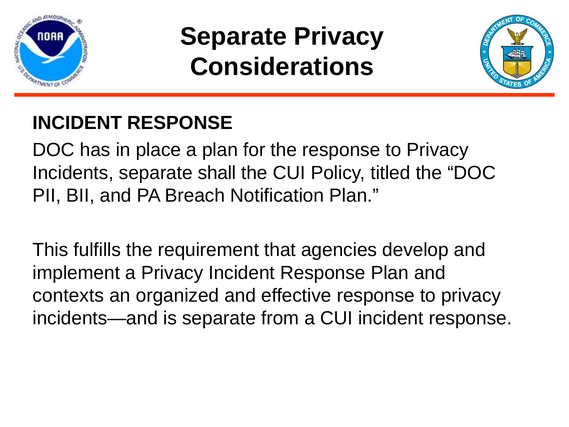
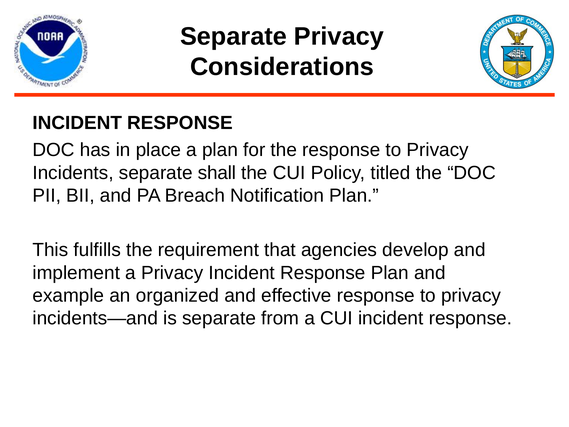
contexts: contexts -> example
